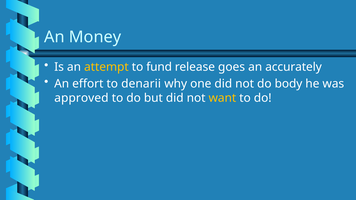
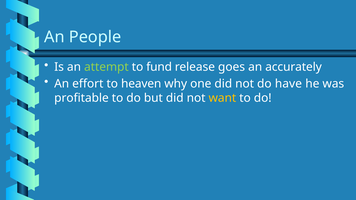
Money: Money -> People
attempt colour: yellow -> light green
denarii: denarii -> heaven
body: body -> have
approved: approved -> profitable
